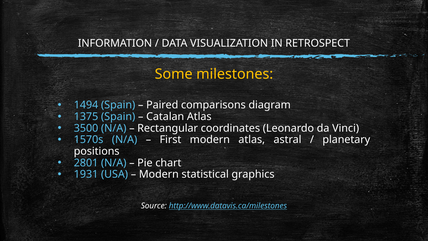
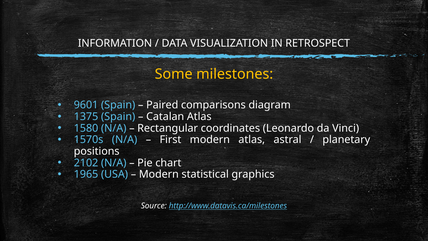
1494: 1494 -> 9601
3500: 3500 -> 1580
2801: 2801 -> 2102
1931: 1931 -> 1965
